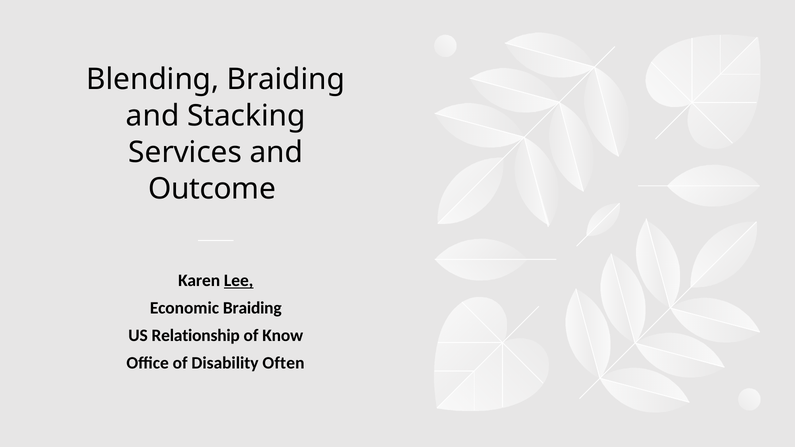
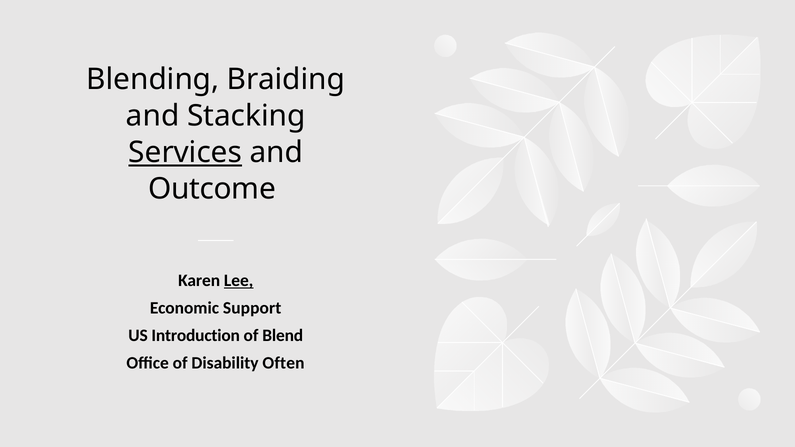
Services underline: none -> present
Economic Braiding: Braiding -> Support
Relationship: Relationship -> Introduction
Know: Know -> Blend
